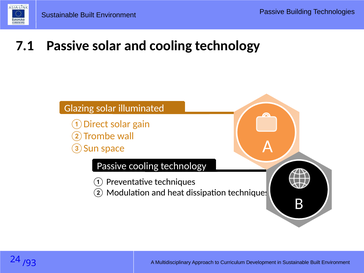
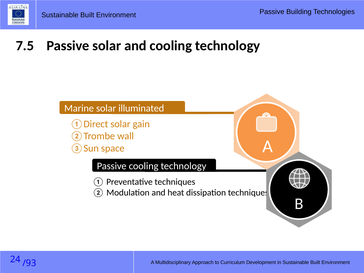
7.1: 7.1 -> 7.5
Glazing: Glazing -> Marine
